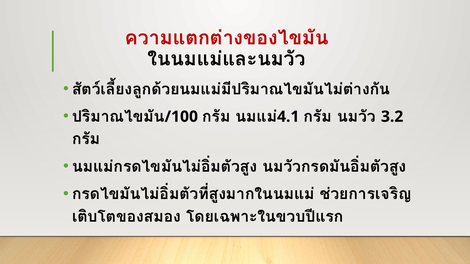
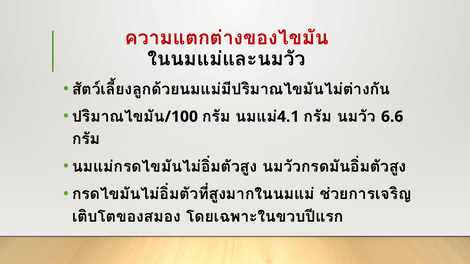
3.2: 3.2 -> 6.6
